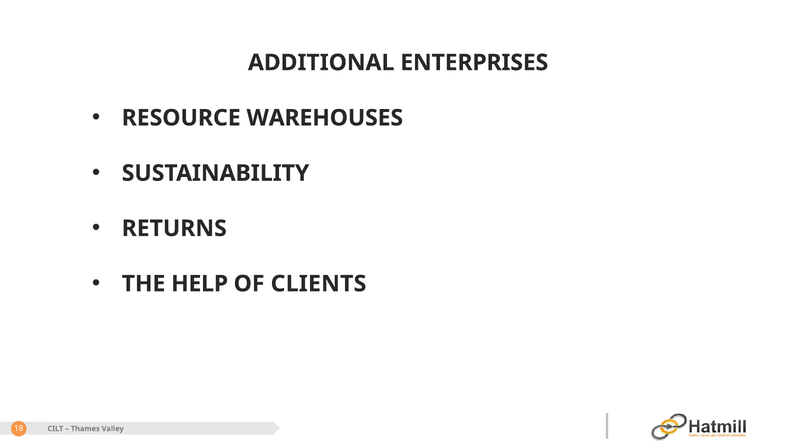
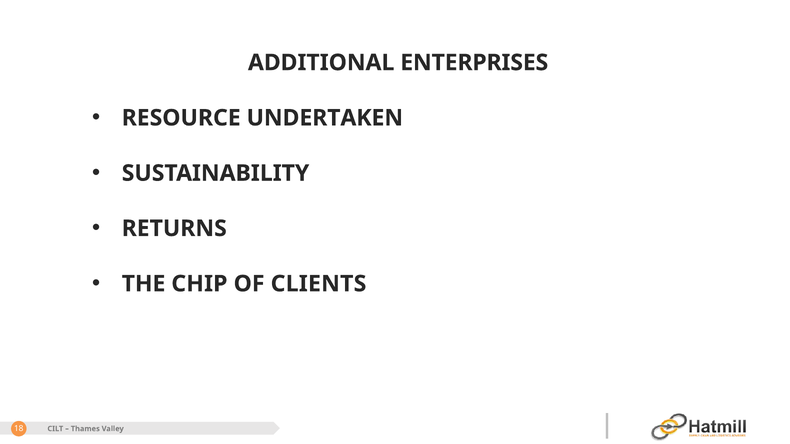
WAREHOUSES: WAREHOUSES -> UNDERTAKEN
HELP: HELP -> CHIP
